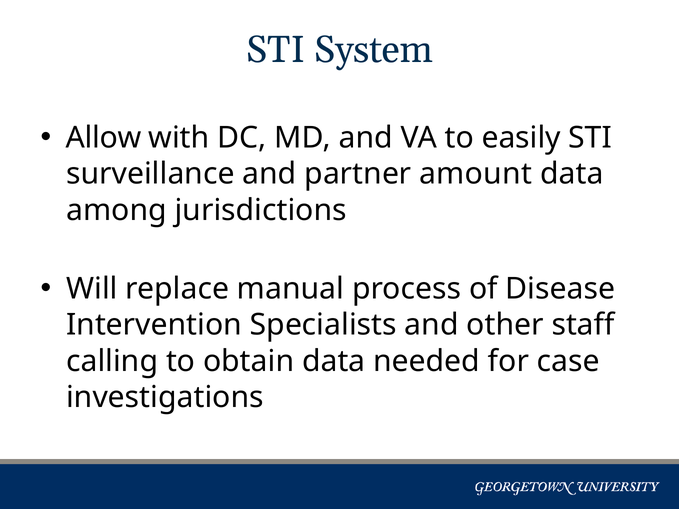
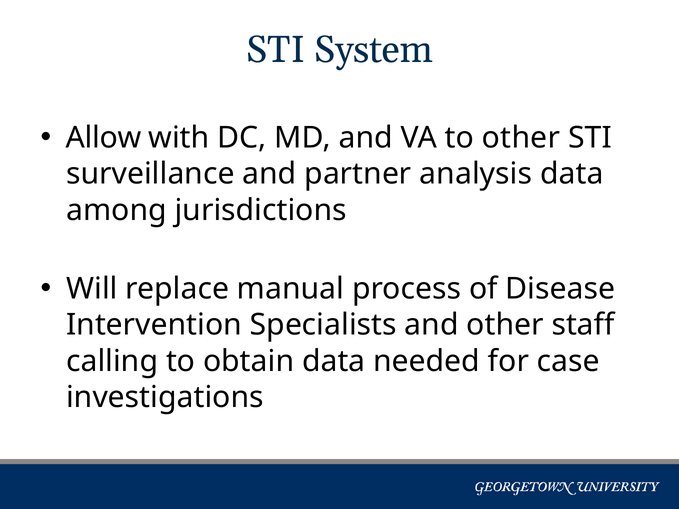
to easily: easily -> other
amount: amount -> analysis
